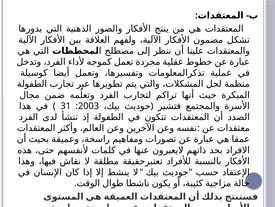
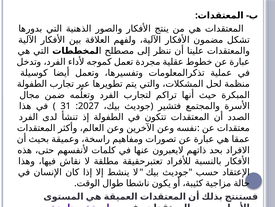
2003: 2003 -> 2027
